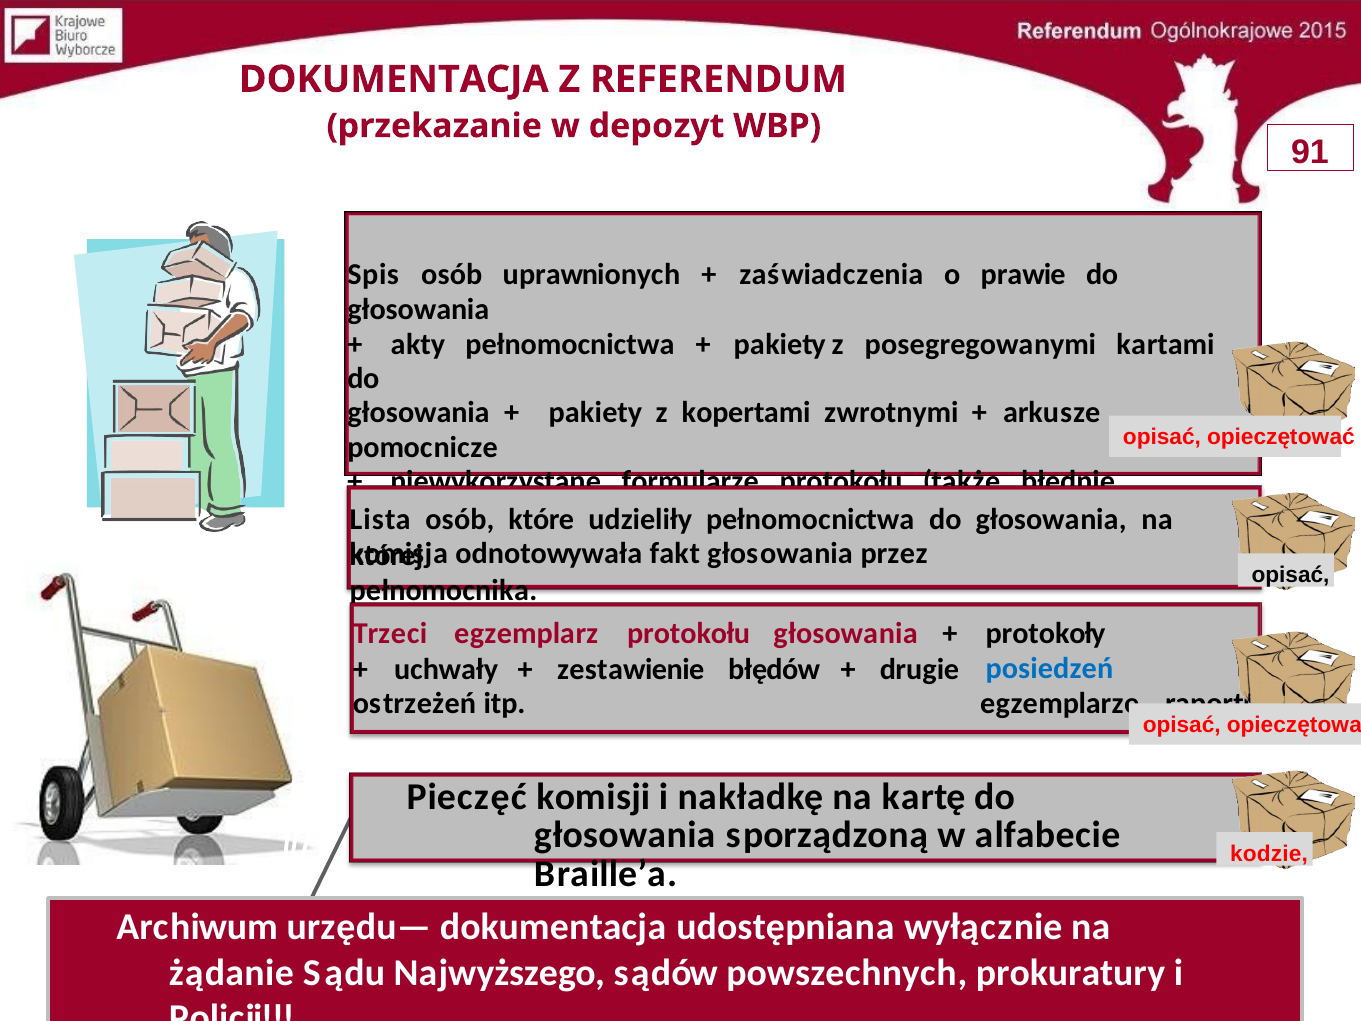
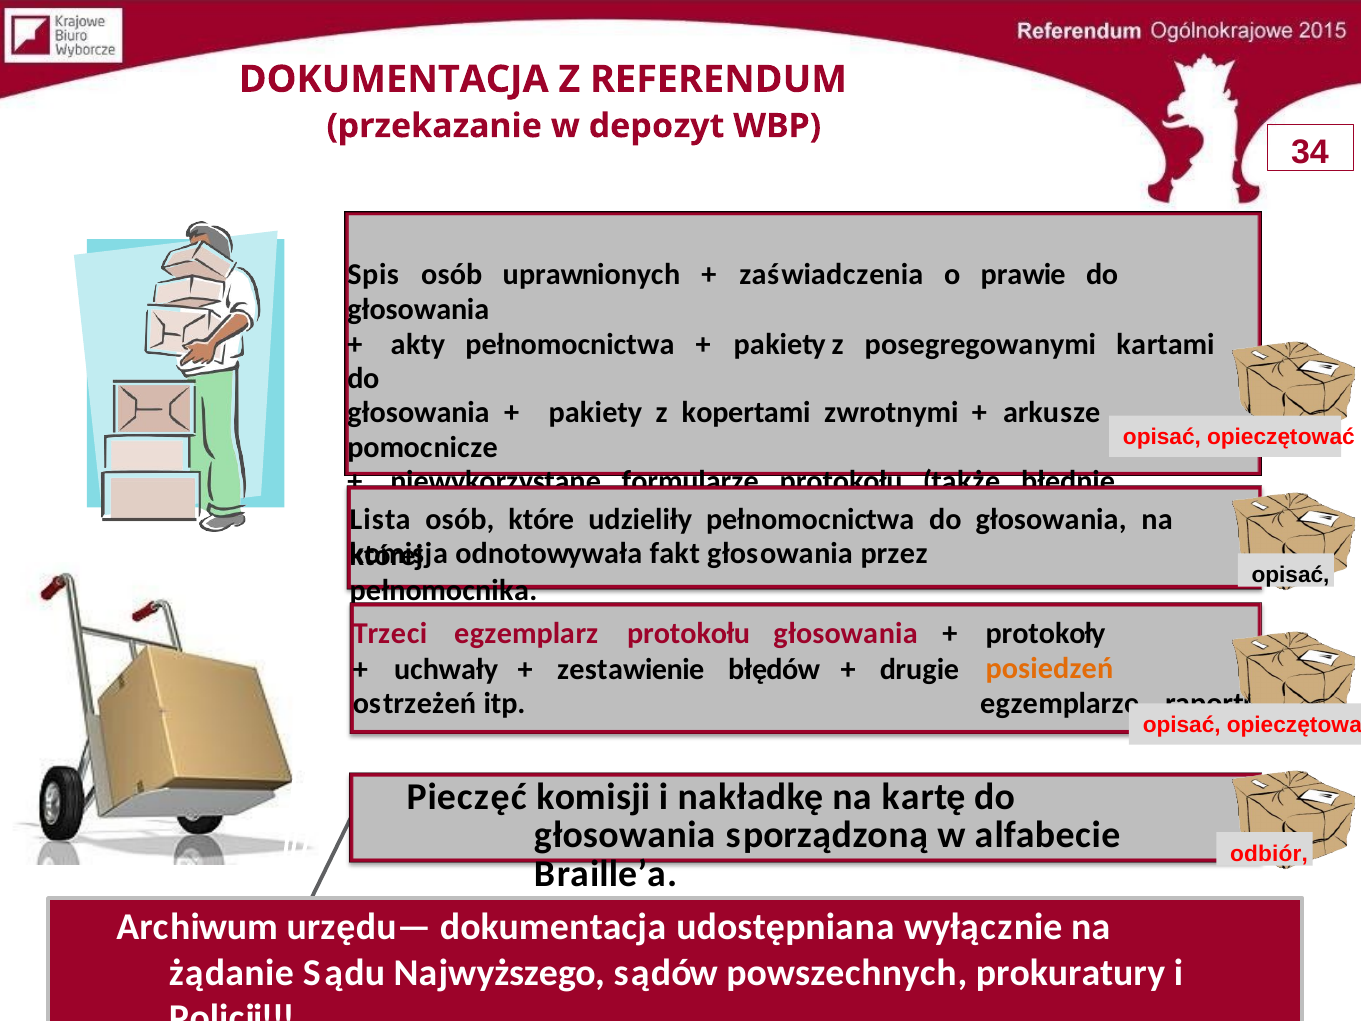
91: 91 -> 34
posiedzeń colour: blue -> orange
kodzie: kodzie -> odbiór
